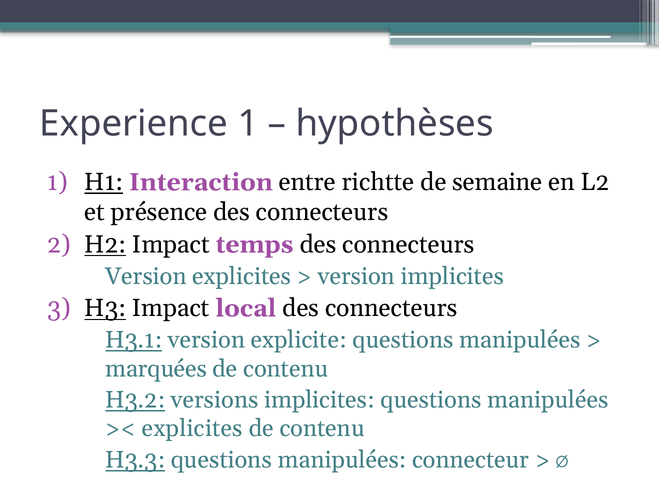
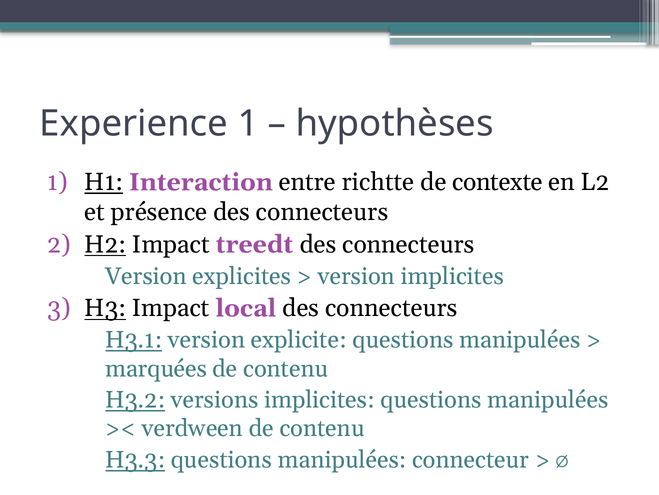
semaine: semaine -> contexte
temps: temps -> treedt
explicites at (192, 428): explicites -> verdween
